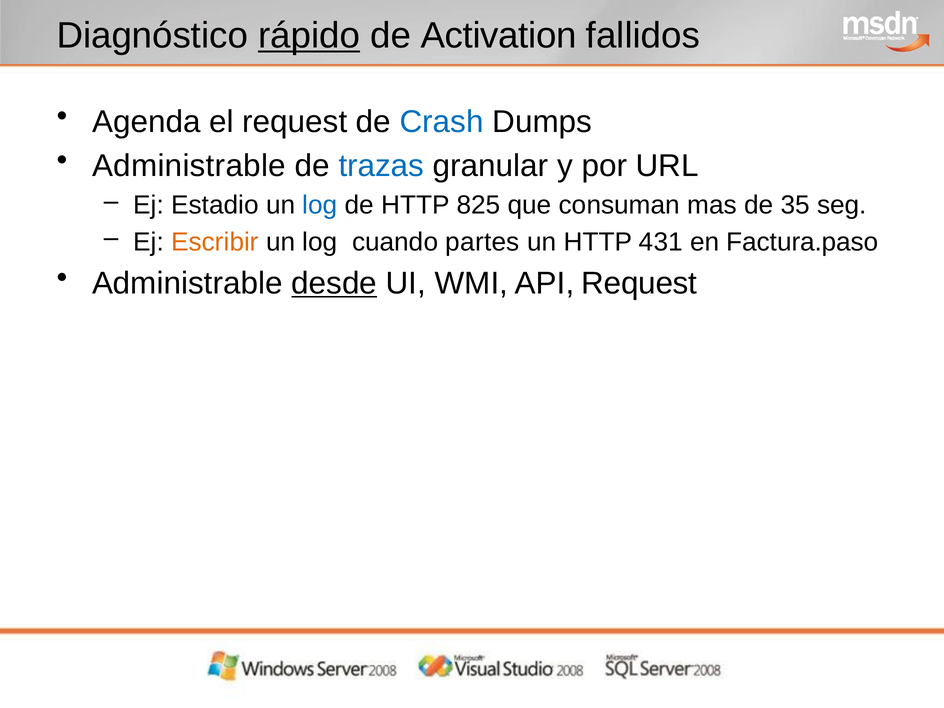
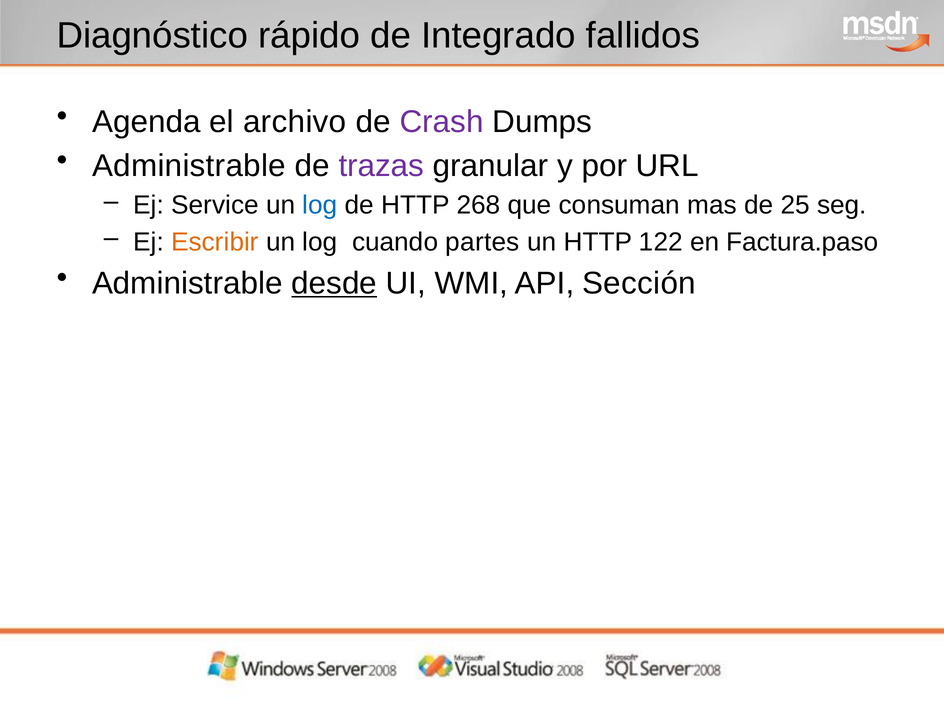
rápido underline: present -> none
Activation: Activation -> Integrado
el request: request -> archivo
Crash colour: blue -> purple
trazas colour: blue -> purple
Estadio: Estadio -> Service
825: 825 -> 268
35: 35 -> 25
431: 431 -> 122
API Request: Request -> Sección
